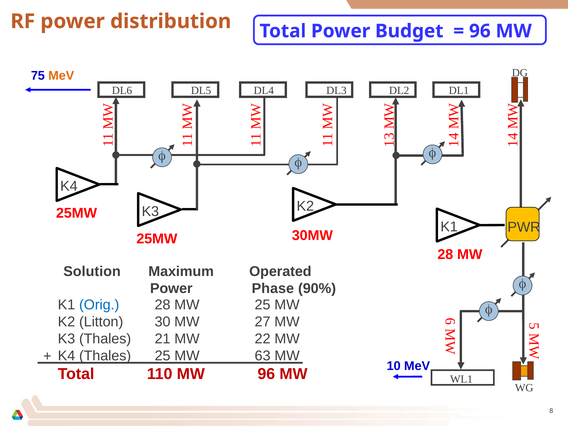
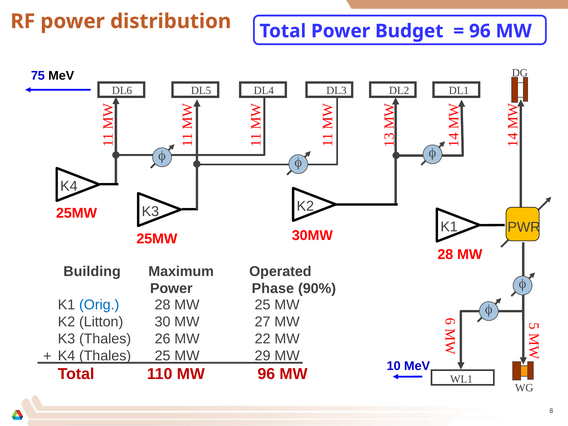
MeV at (61, 76) colour: orange -> black
Solution: Solution -> Building
21: 21 -> 26
63: 63 -> 29
